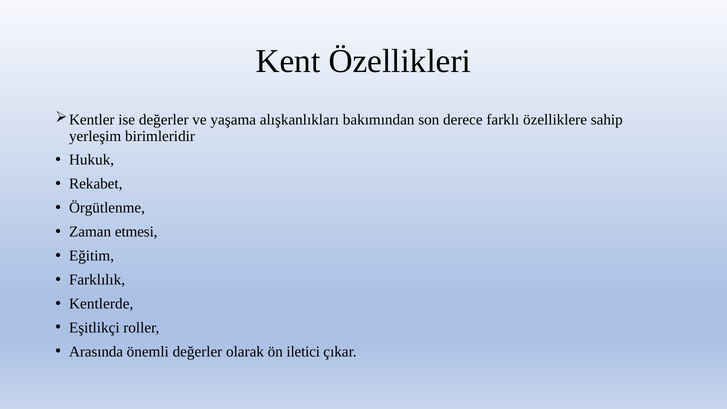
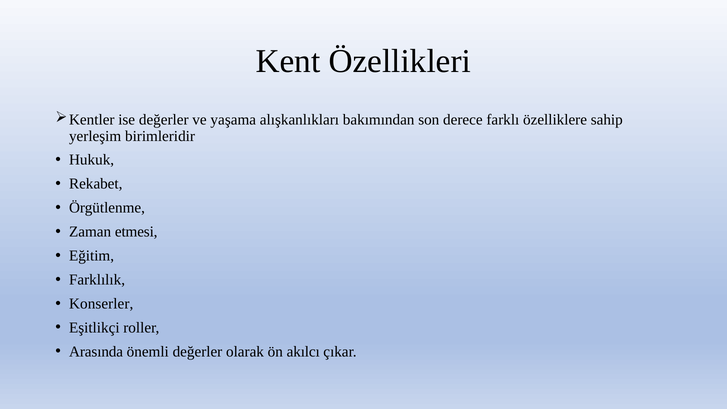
Kentlerde: Kentlerde -> Konserler
iletici: iletici -> akılcı
